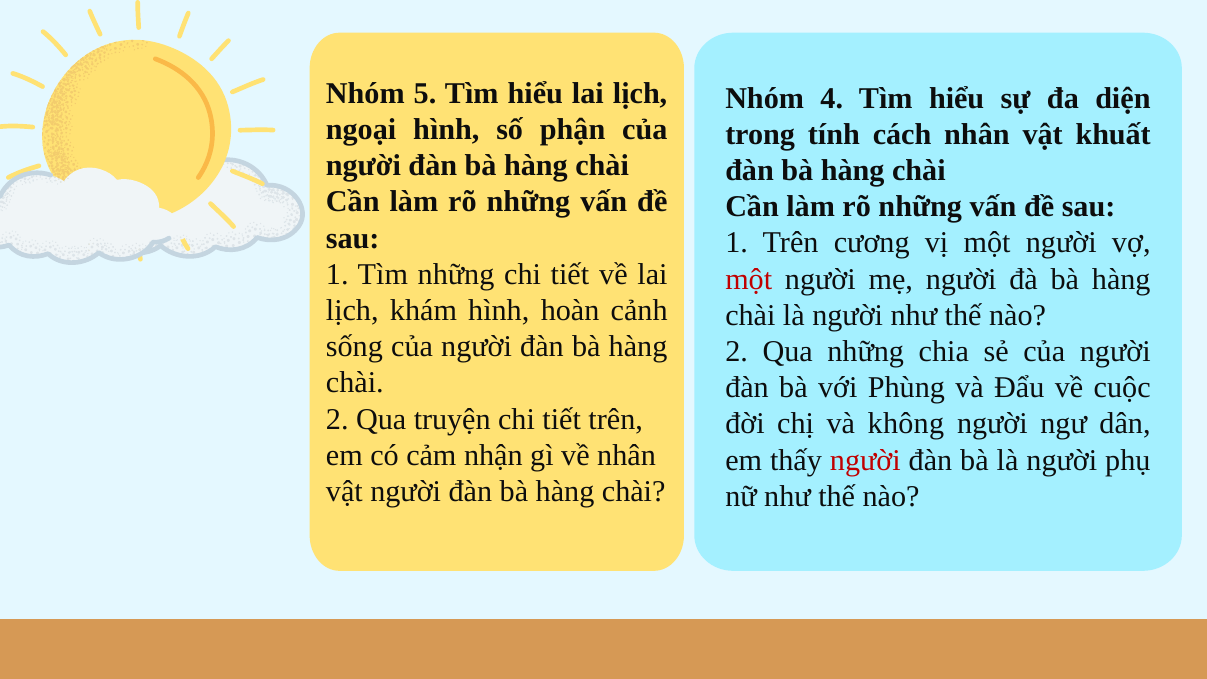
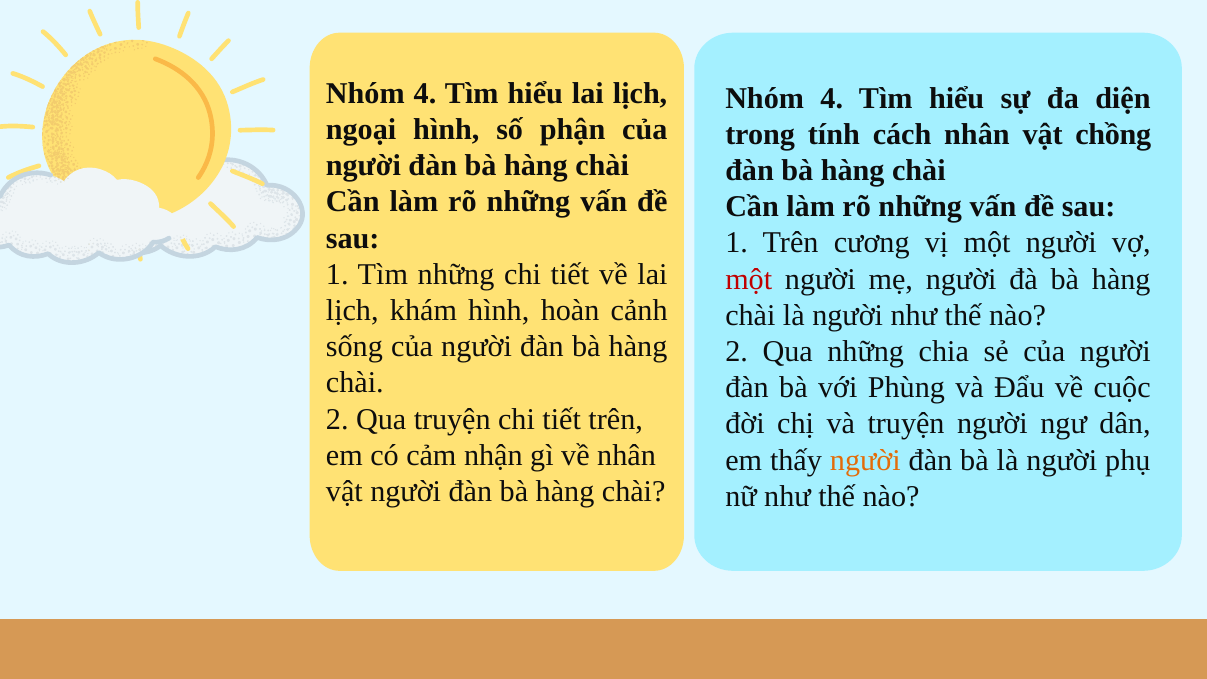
5 at (425, 93): 5 -> 4
khuất: khuất -> chồng
và không: không -> truyện
người at (865, 460) colour: red -> orange
